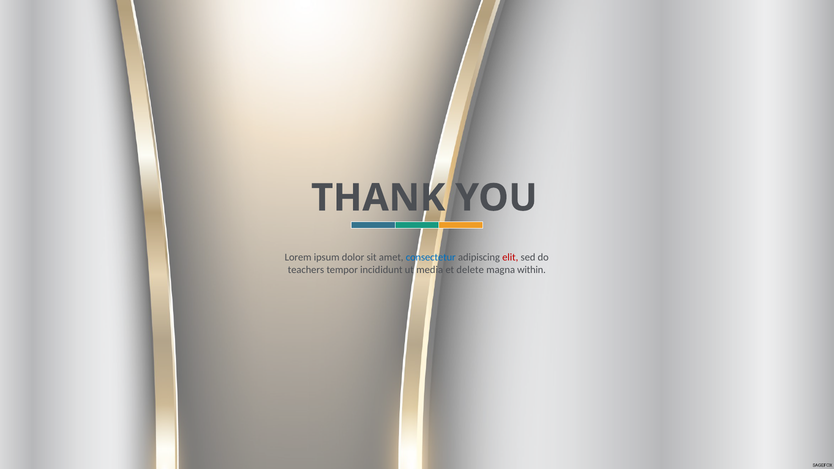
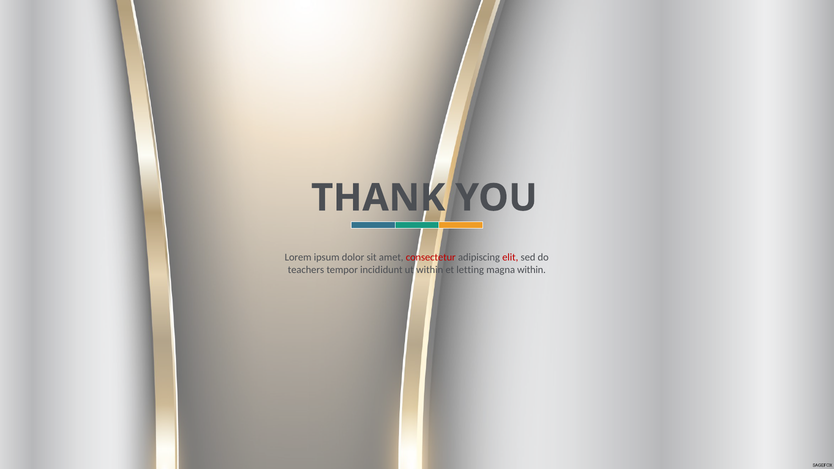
consectetur colour: blue -> red
ut media: media -> within
delete: delete -> letting
